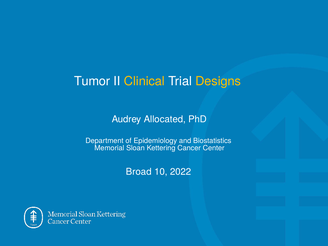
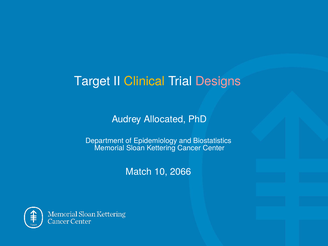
Tumor: Tumor -> Target
Designs colour: yellow -> pink
Broad: Broad -> Match
2022: 2022 -> 2066
